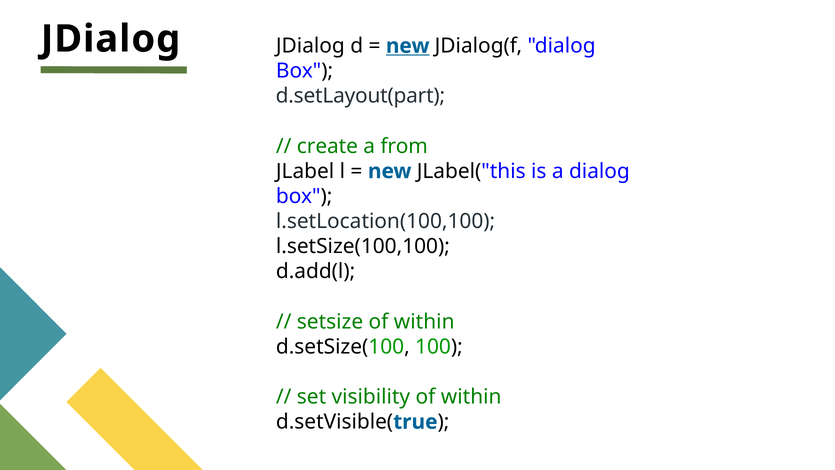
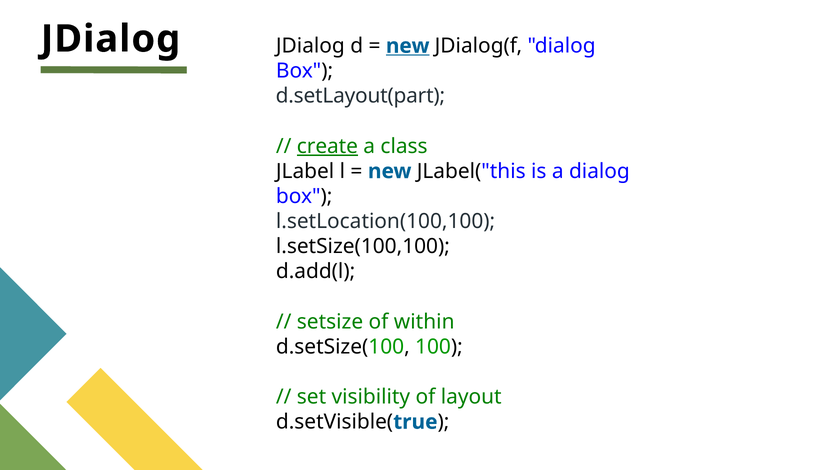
create underline: none -> present
from: from -> class
visibility of within: within -> layout
